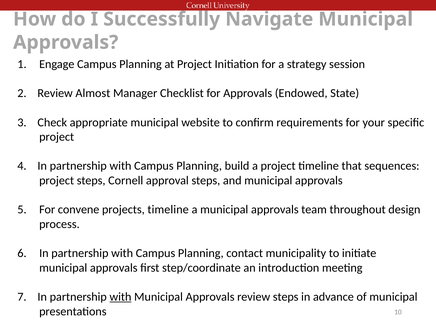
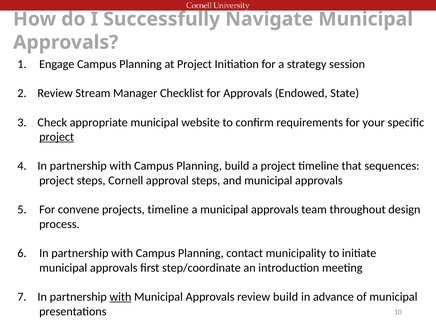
Almost: Almost -> Stream
project at (57, 137) underline: none -> present
review steps: steps -> build
